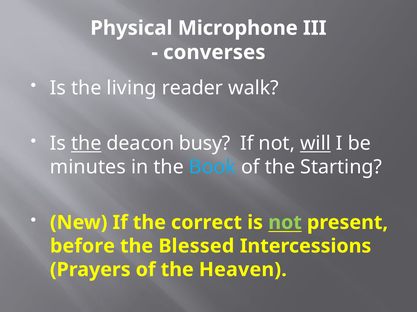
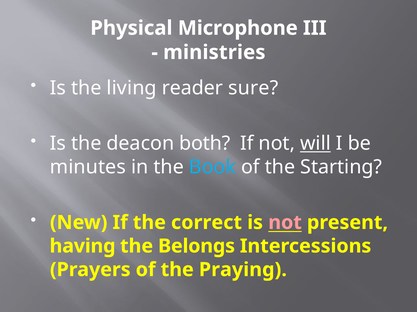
converses: converses -> ministries
walk: walk -> sure
the at (86, 144) underline: present -> none
busy: busy -> both
not at (285, 223) colour: light green -> pink
before: before -> having
Blessed: Blessed -> Belongs
Heaven: Heaven -> Praying
